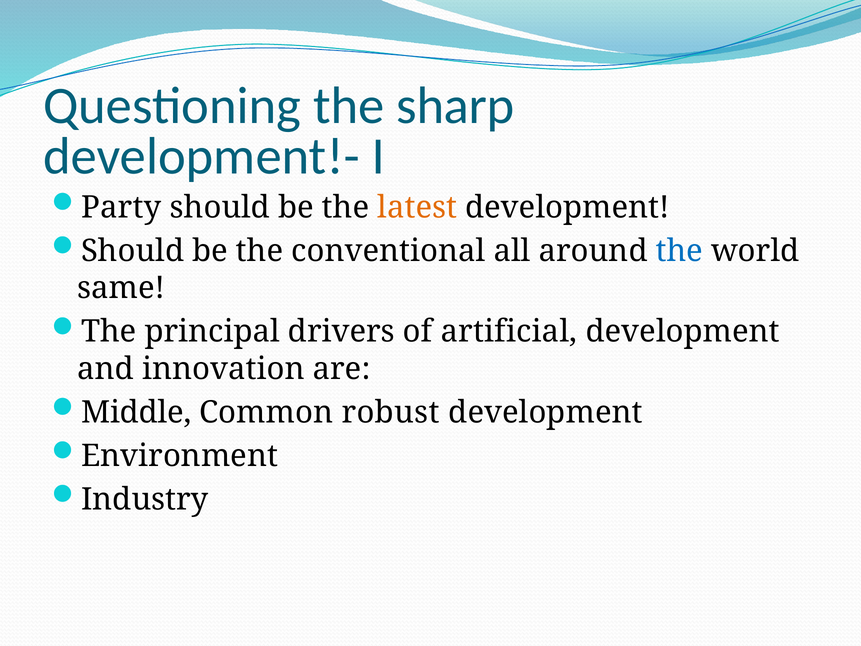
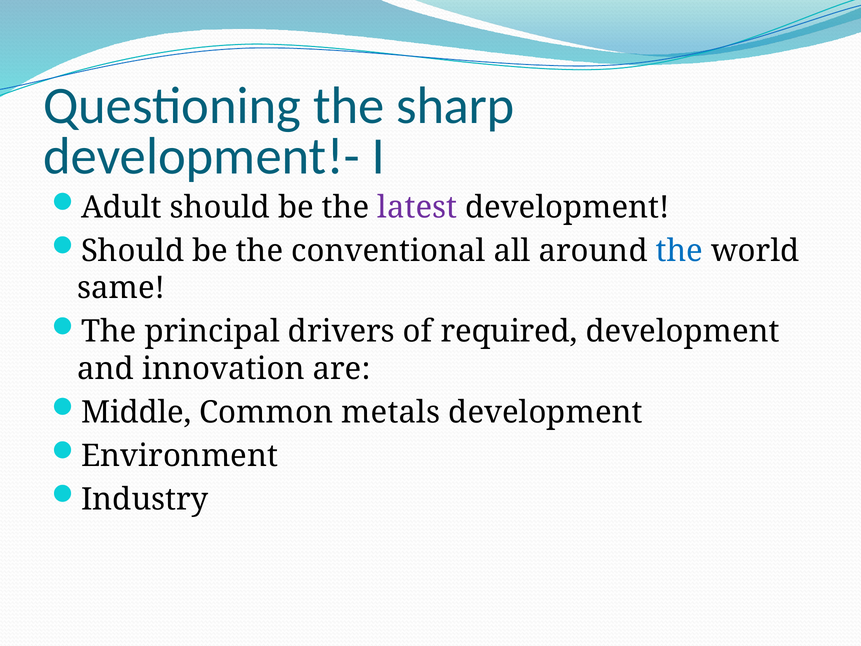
Party: Party -> Adult
latest colour: orange -> purple
artificial: artificial -> required
robust: robust -> metals
